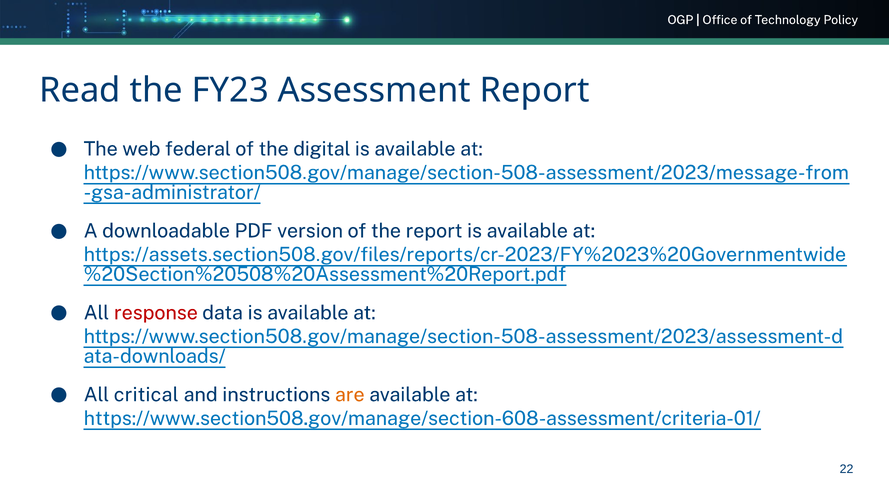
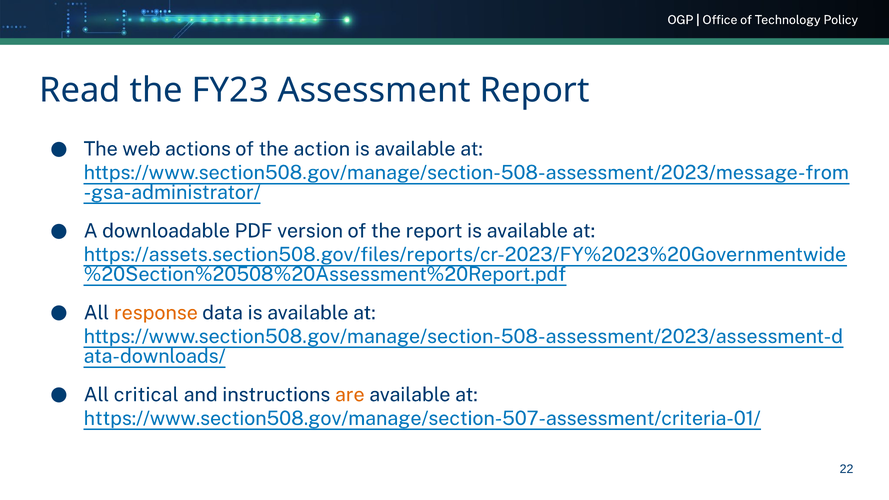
federal: federal -> actions
digital: digital -> action
response colour: red -> orange
https://www.section508.gov/manage/section-608-assessment/criteria-01/: https://www.section508.gov/manage/section-608-assessment/criteria-01/ -> https://www.section508.gov/manage/section-507-assessment/criteria-01/
